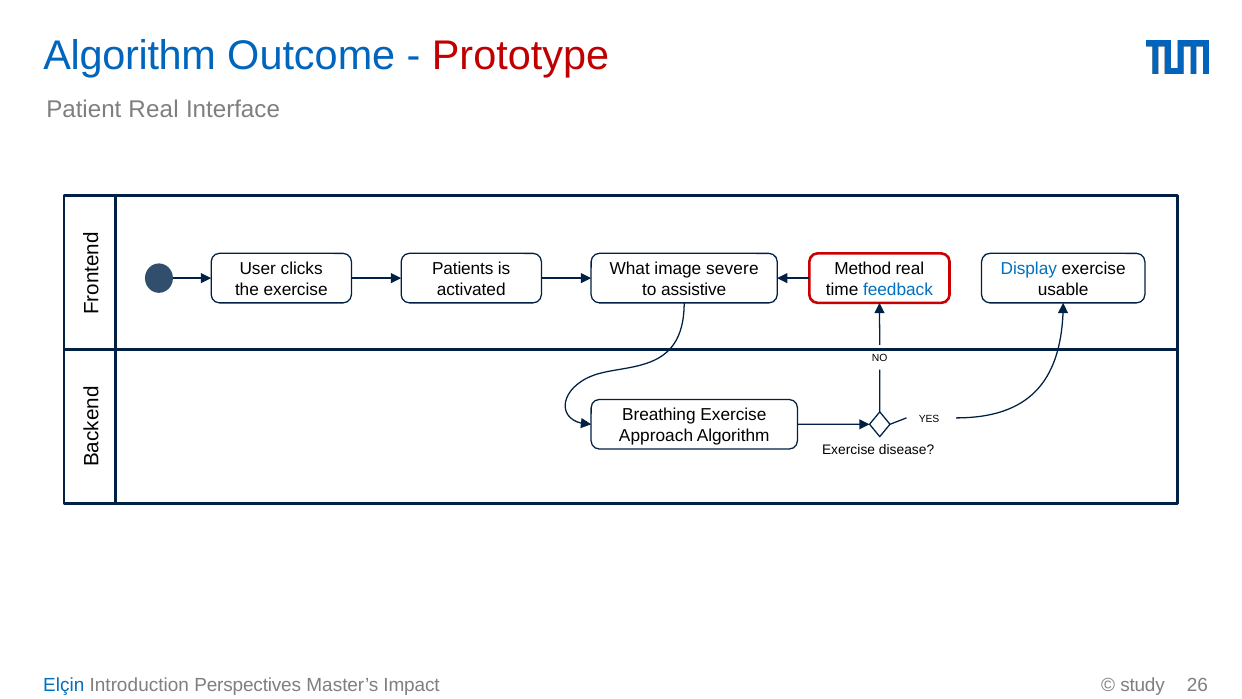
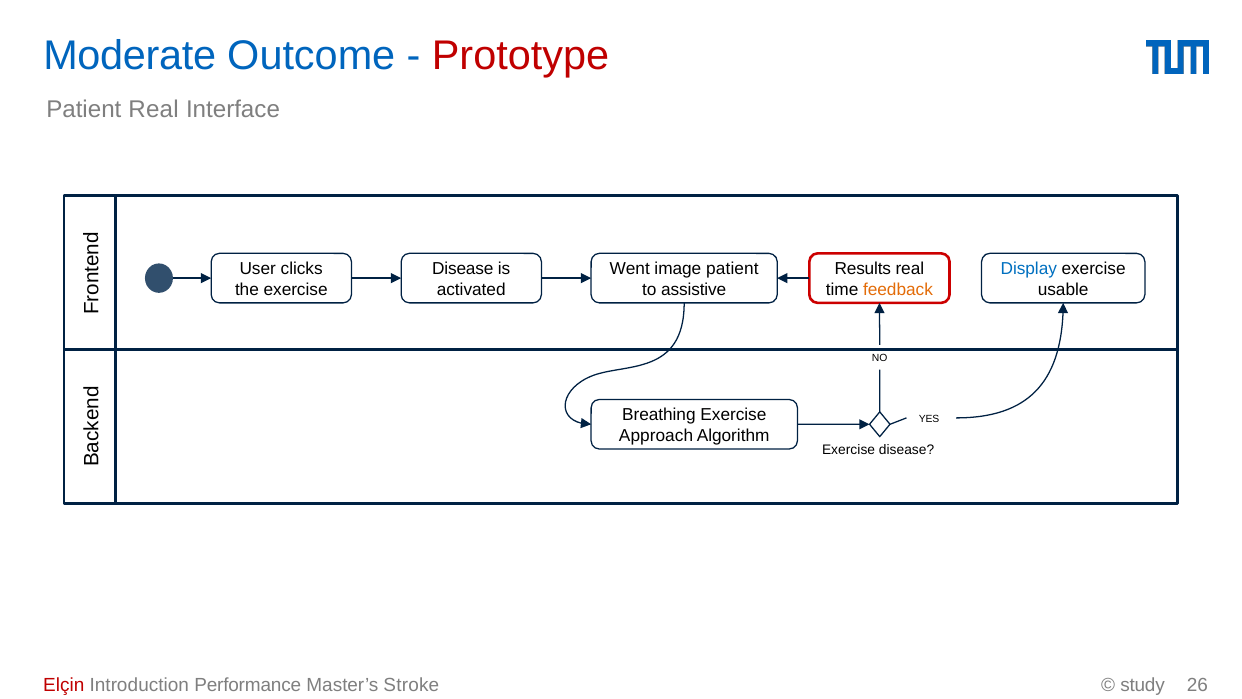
Algorithm at (130, 56): Algorithm -> Moderate
Patients at (463, 269): Patients -> Disease
What: What -> Went
image severe: severe -> patient
Method: Method -> Results
feedback colour: blue -> orange
Elçin colour: blue -> red
Perspectives: Perspectives -> Performance
Impact: Impact -> Stroke
